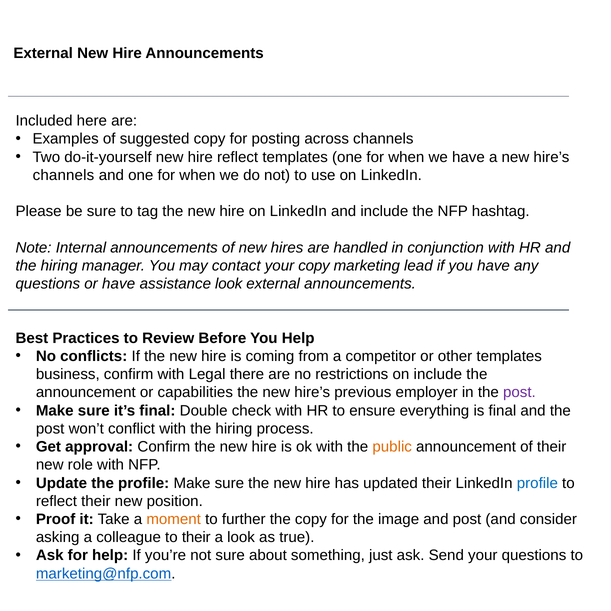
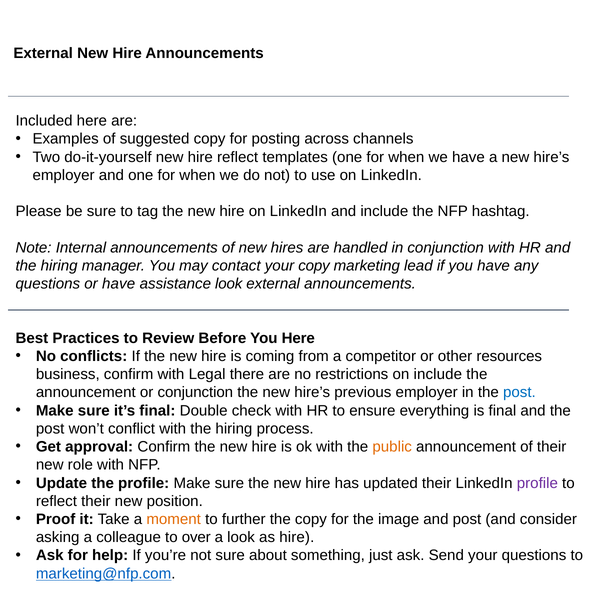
channels at (63, 175): channels -> employer
You Help: Help -> Here
other templates: templates -> resources
or capabilities: capabilities -> conjunction
post at (519, 392) colour: purple -> blue
profile at (537, 483) colour: blue -> purple
to their: their -> over
as true: true -> hire
